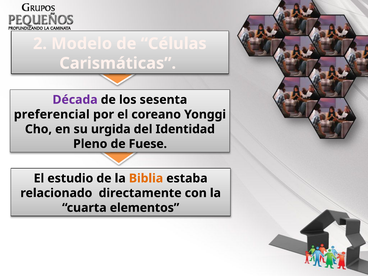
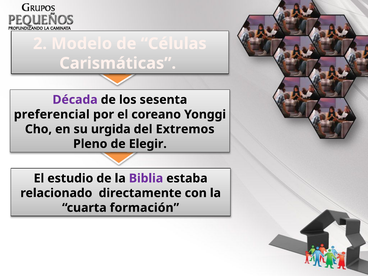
Identidad: Identidad -> Extremos
Fuese: Fuese -> Elegir
Biblia colour: orange -> purple
elementos: elementos -> formación
